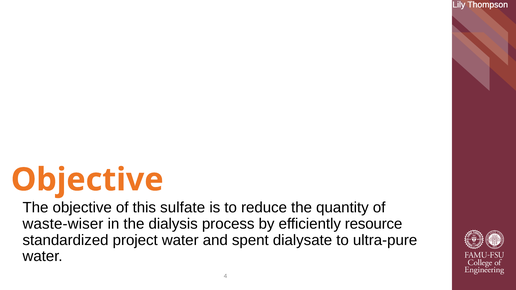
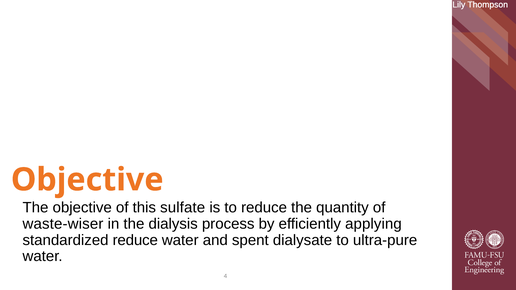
resource: resource -> applying
standardized project: project -> reduce
